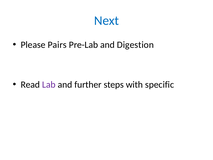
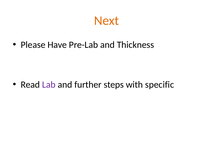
Next colour: blue -> orange
Pairs: Pairs -> Have
Digestion: Digestion -> Thickness
